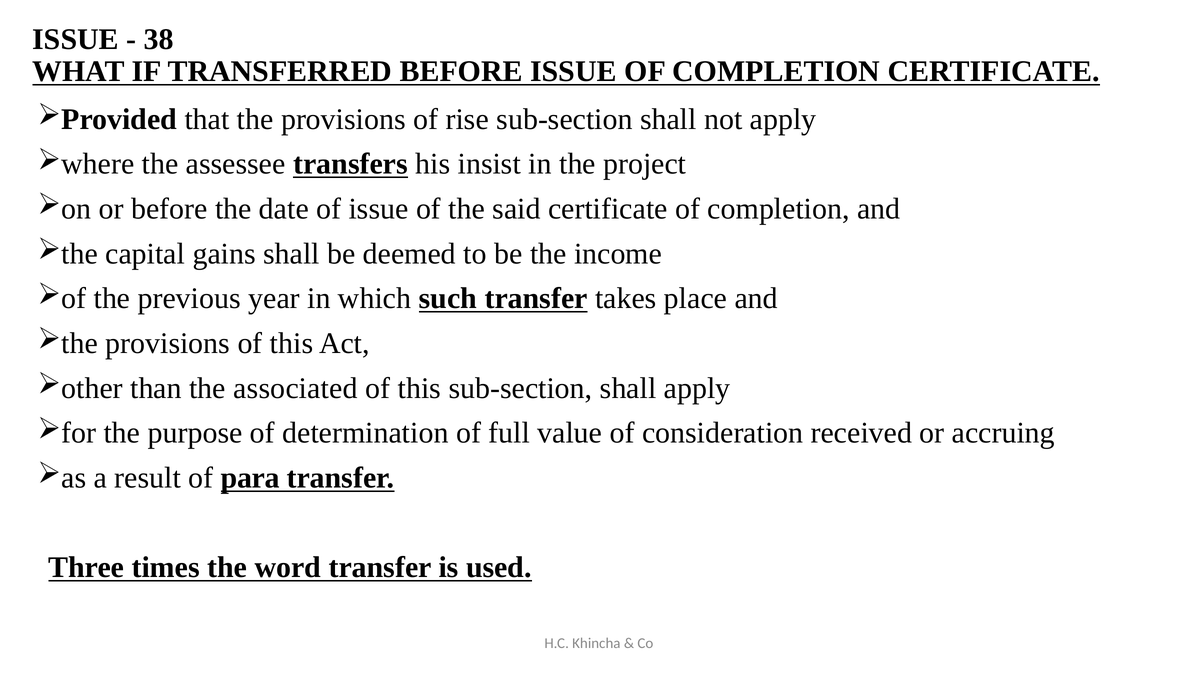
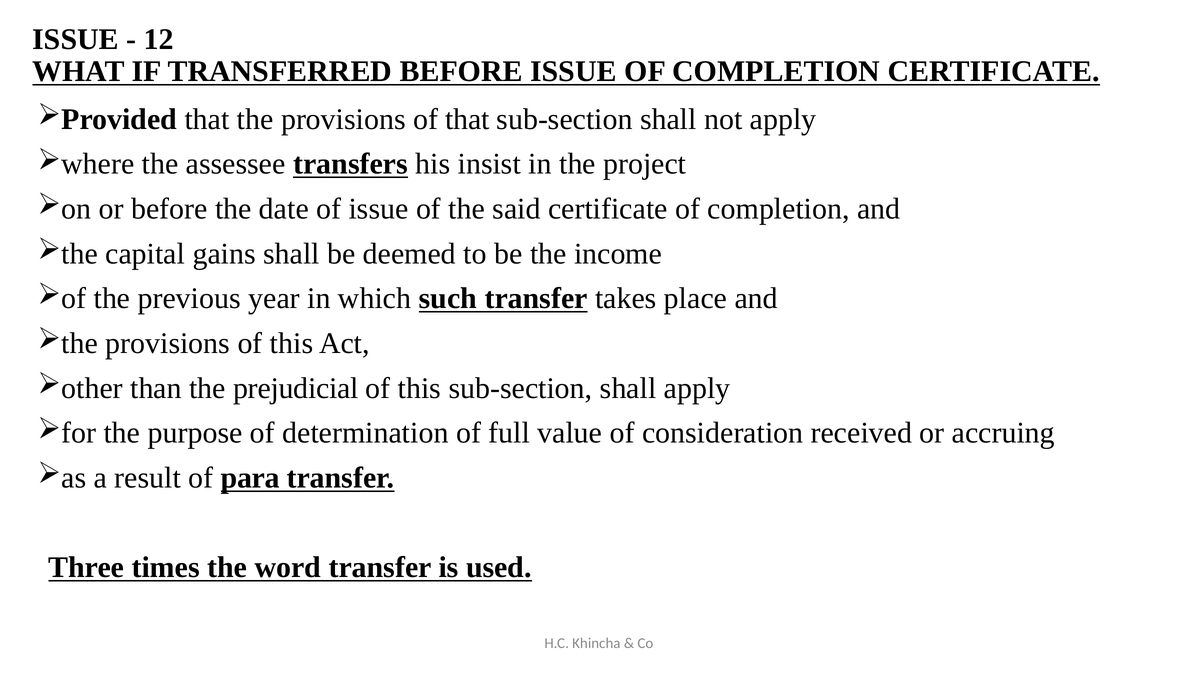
38: 38 -> 12
of rise: rise -> that
associated: associated -> prejudicial
